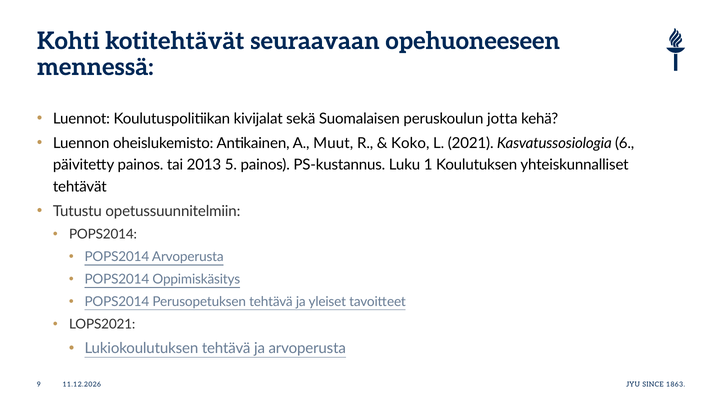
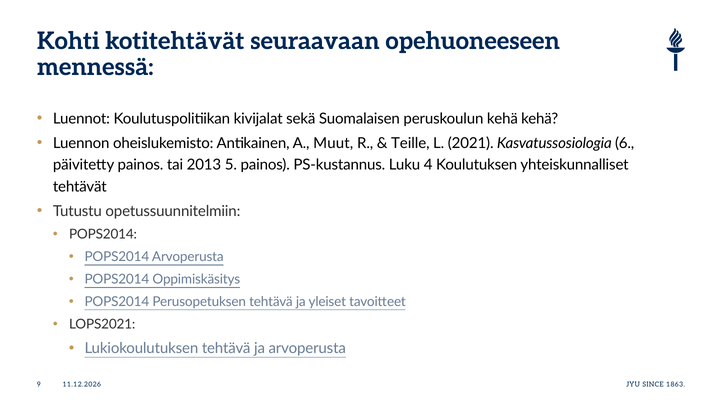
peruskoulun jotta: jotta -> kehä
Koko: Koko -> Teille
1: 1 -> 4
